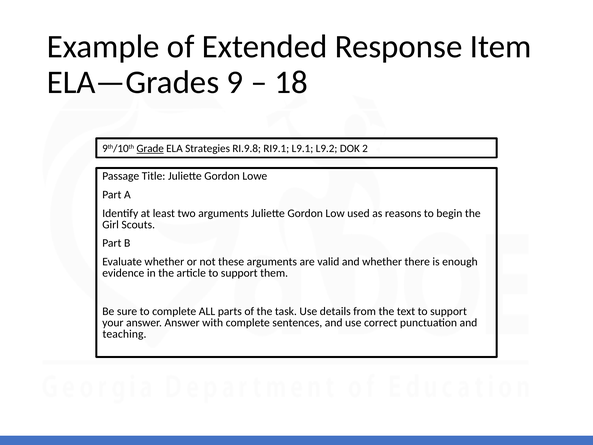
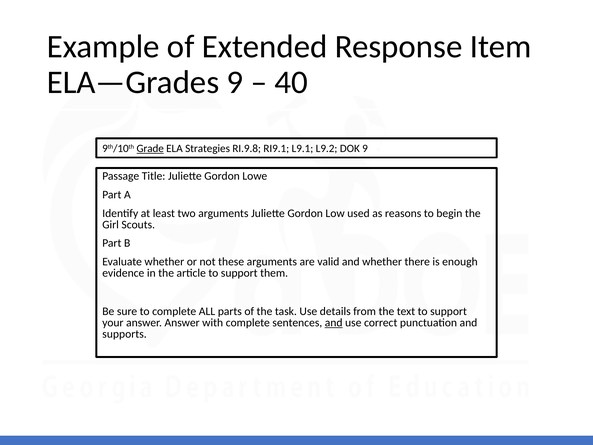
18: 18 -> 40
DOK 2: 2 -> 9
and at (334, 322) underline: none -> present
teaching: teaching -> supports
